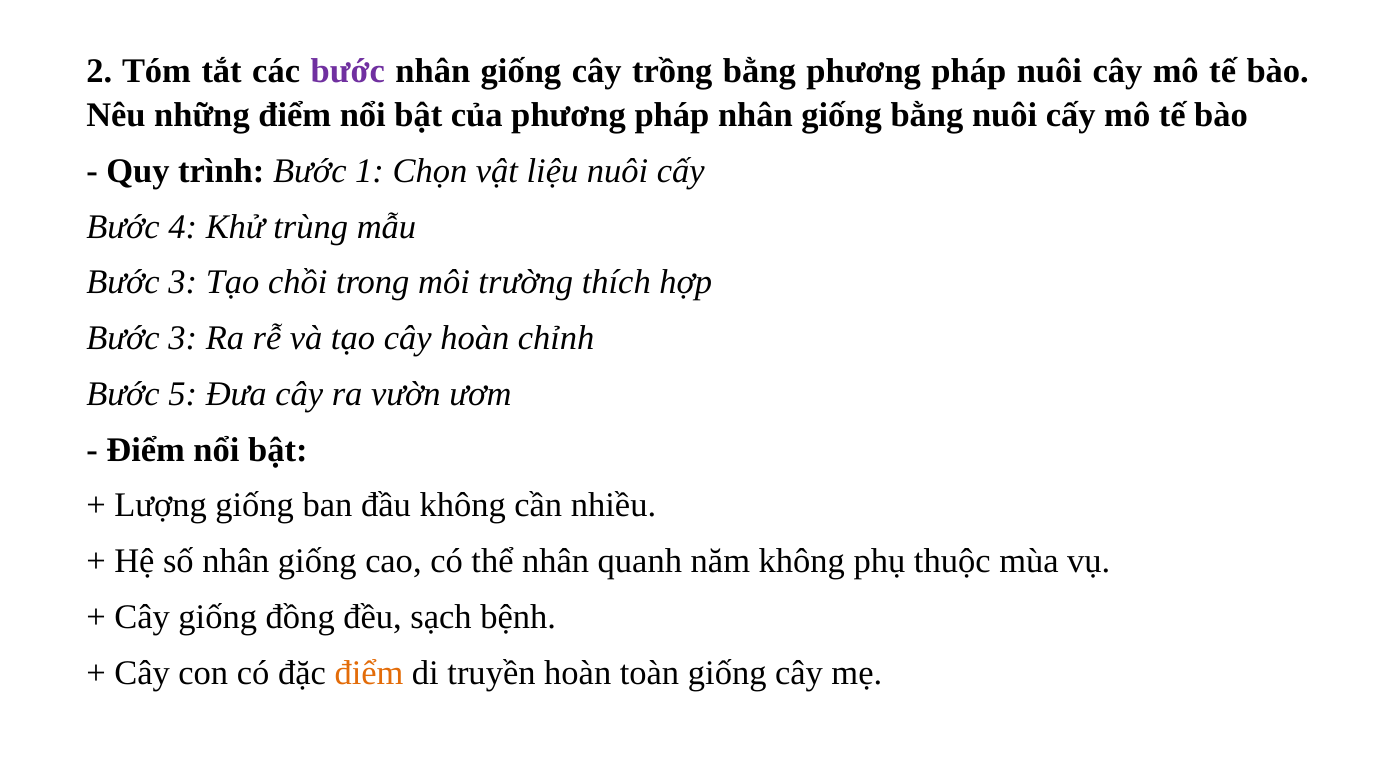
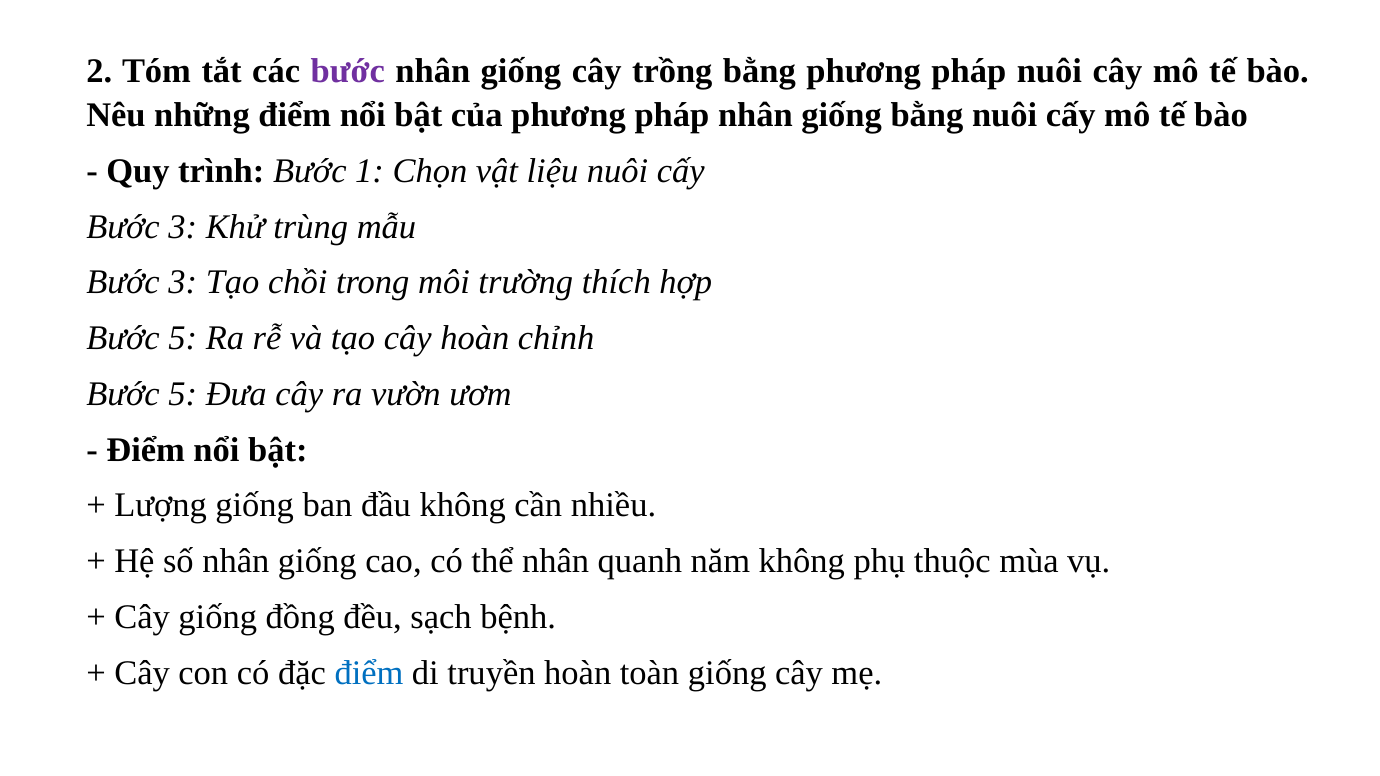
4 at (183, 227): 4 -> 3
3 at (183, 338): 3 -> 5
điểm at (369, 673) colour: orange -> blue
